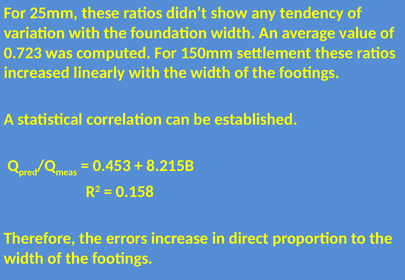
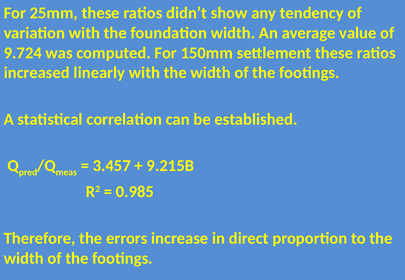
0.723: 0.723 -> 9.724
0.453: 0.453 -> 3.457
8.215B: 8.215B -> 9.215B
0.158: 0.158 -> 0.985
